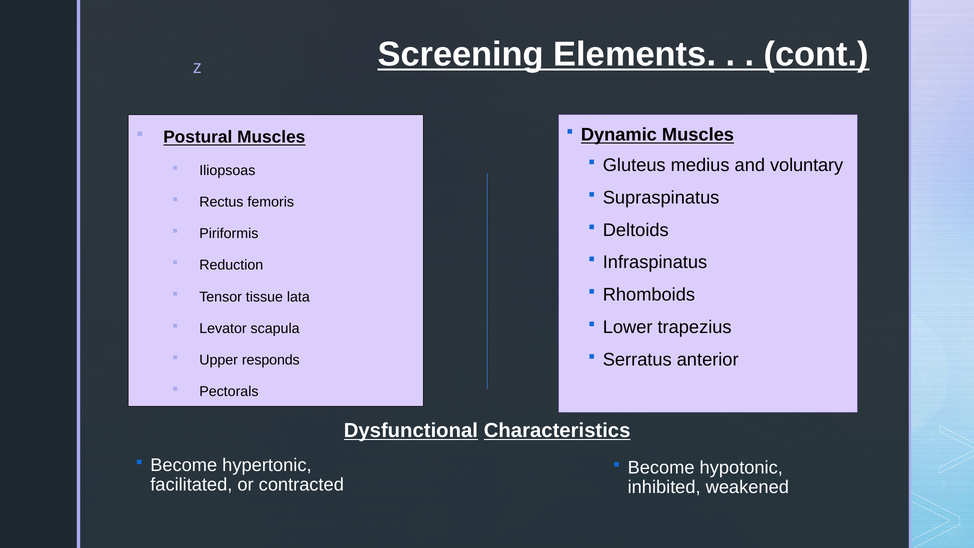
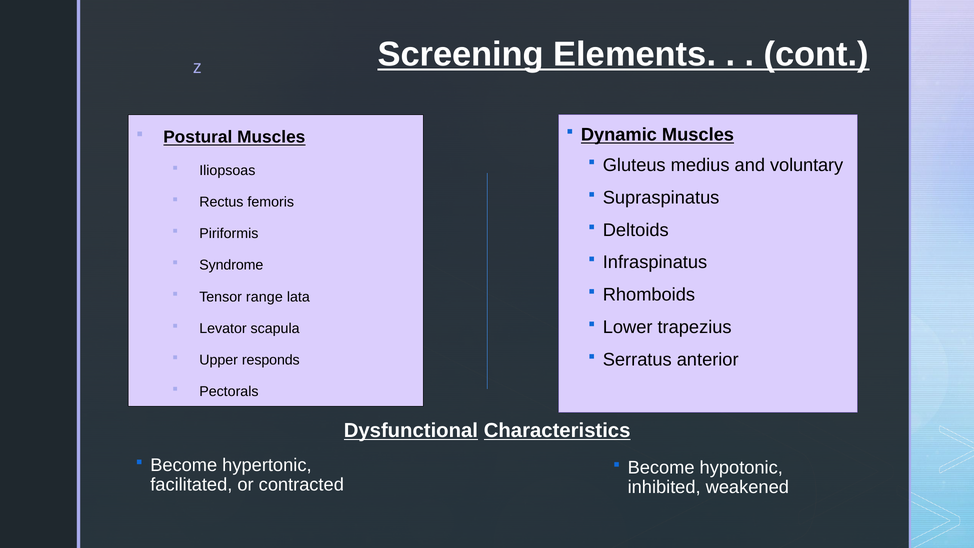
Reduction: Reduction -> Syndrome
tissue: tissue -> range
